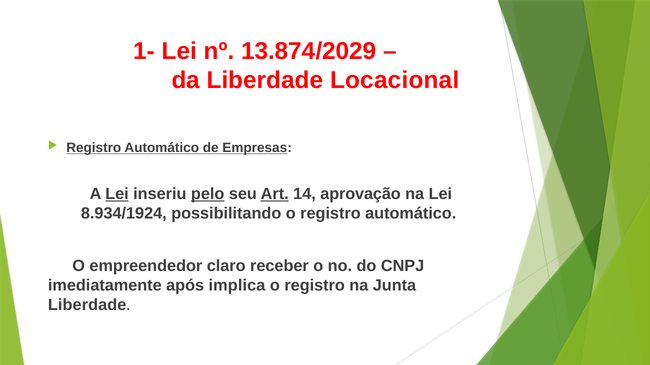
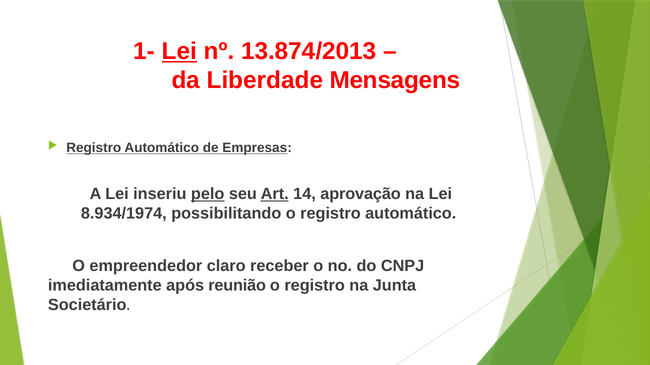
Lei at (179, 51) underline: none -> present
13.874/2029: 13.874/2029 -> 13.874/2013
Locacional: Locacional -> Mensagens
Lei at (117, 194) underline: present -> none
8.934/1924: 8.934/1924 -> 8.934/1974
implica: implica -> reunião
Liberdade at (87, 305): Liberdade -> Societário
